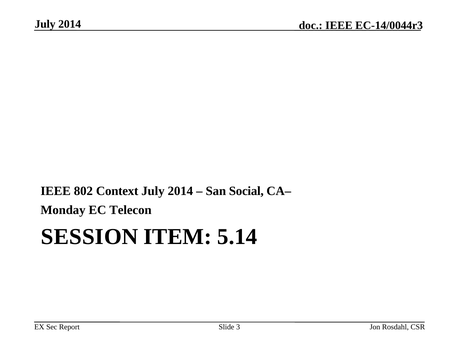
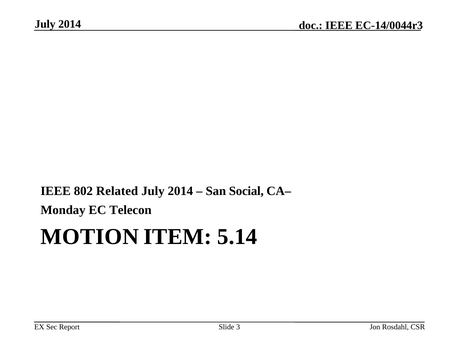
Context: Context -> Related
SESSION: SESSION -> MOTION
